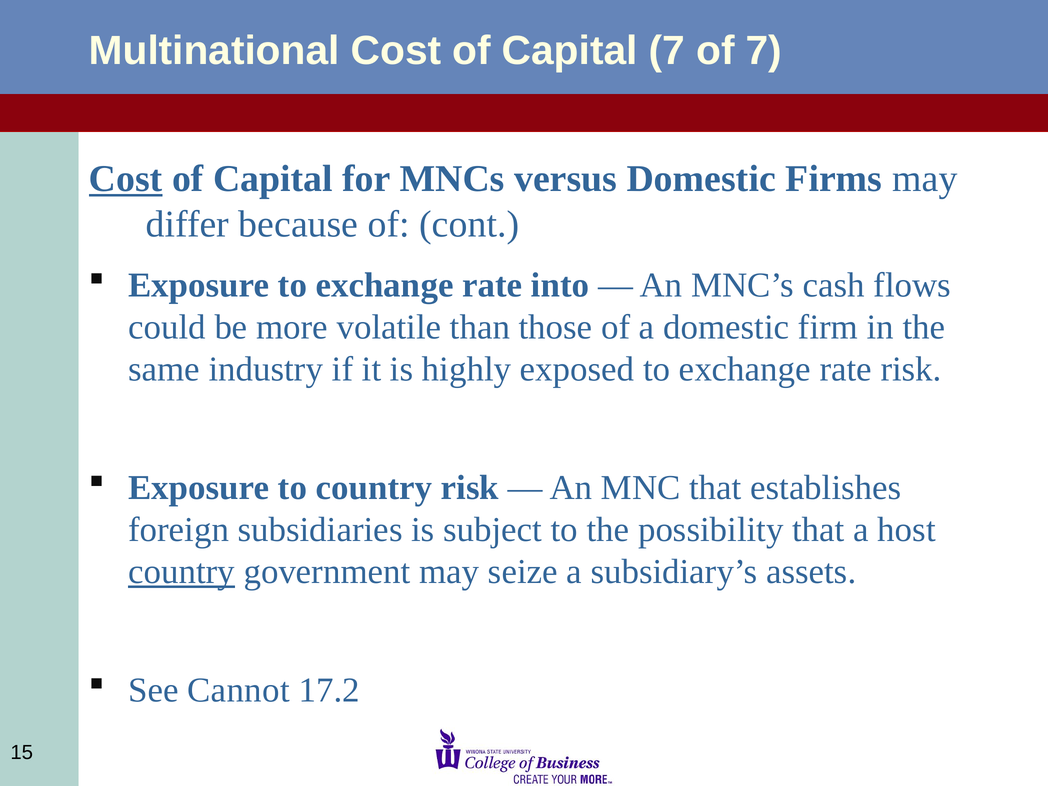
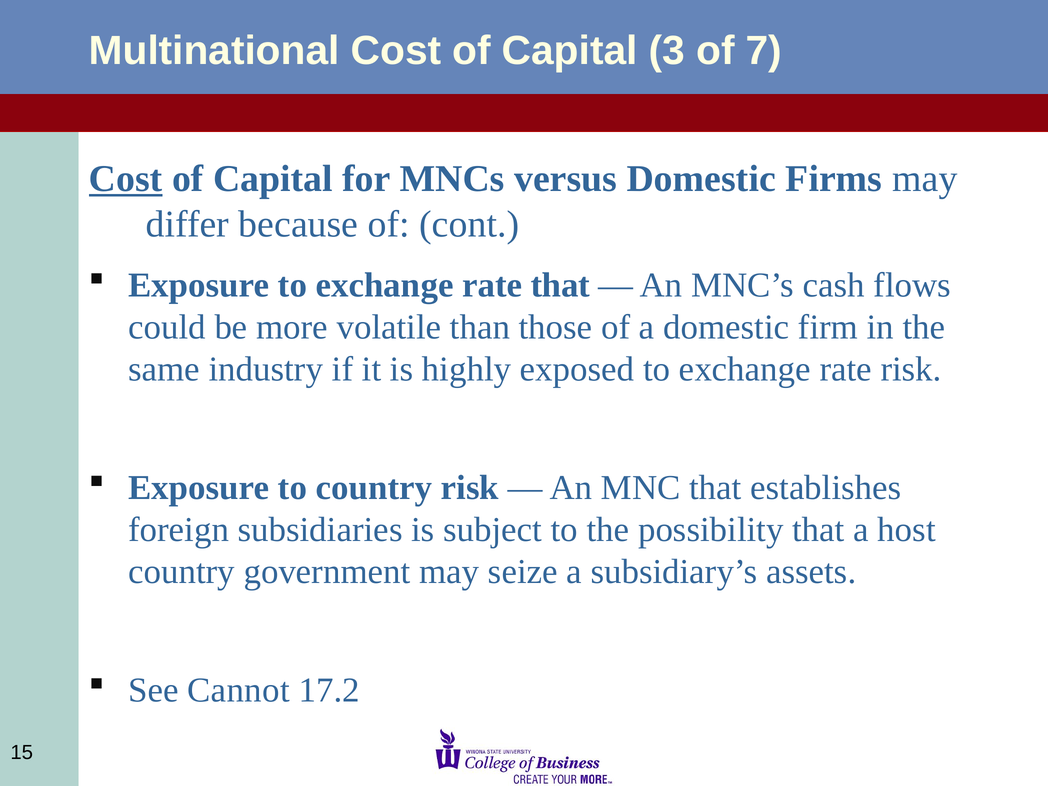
Capital 7: 7 -> 3
rate into: into -> that
country at (182, 572) underline: present -> none
